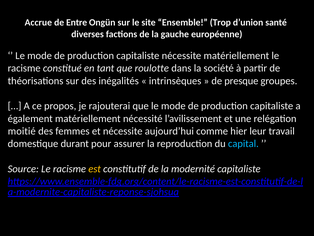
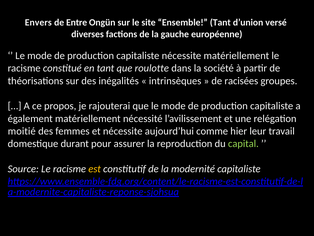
Accrue: Accrue -> Envers
Ensemble Trop: Trop -> Tant
santé: santé -> versé
presque: presque -> racisées
capital colour: light blue -> light green
